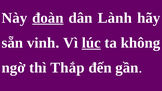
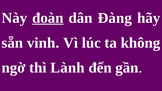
Lành: Lành -> Đàng
lúc underline: present -> none
Thắp: Thắp -> Lành
